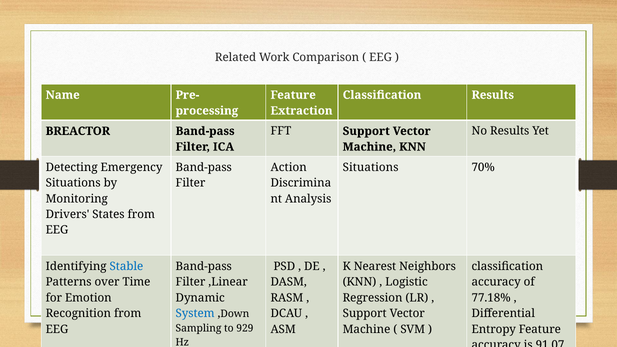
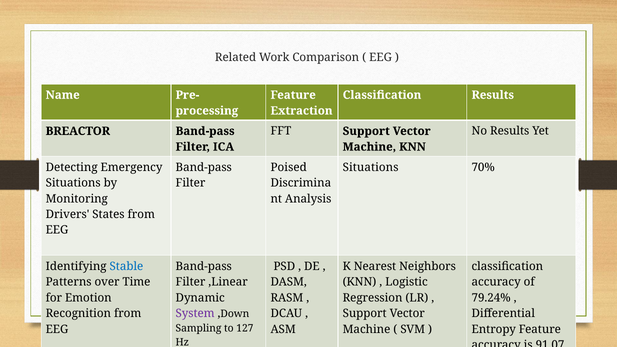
Action: Action -> Poised
77.18%: 77.18% -> 79.24%
System colour: blue -> purple
929: 929 -> 127
